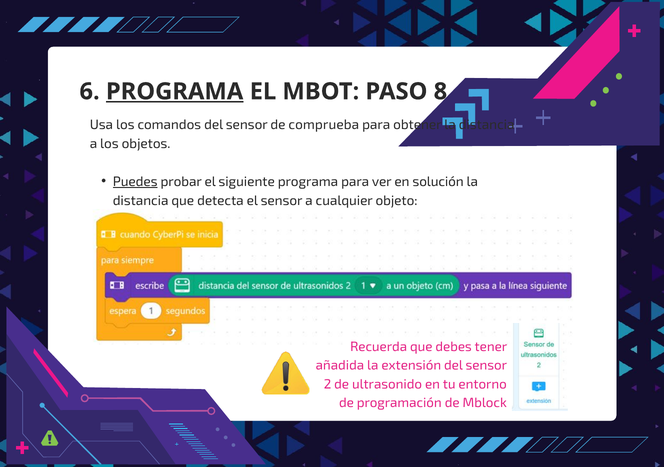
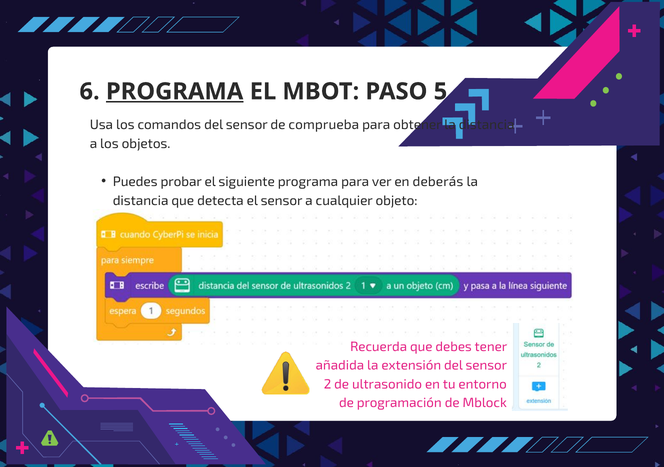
8: 8 -> 5
Puedes at (135, 182) underline: present -> none
solución: solución -> deberás
